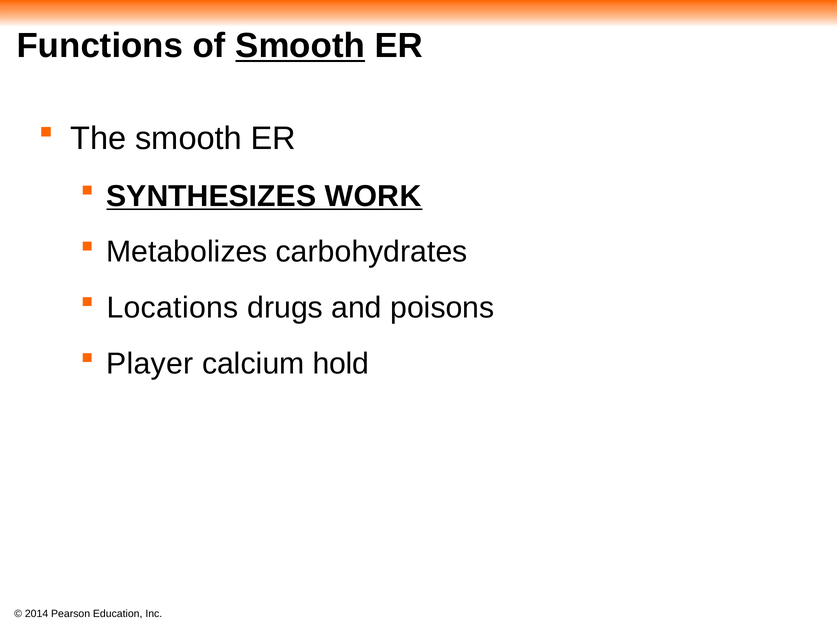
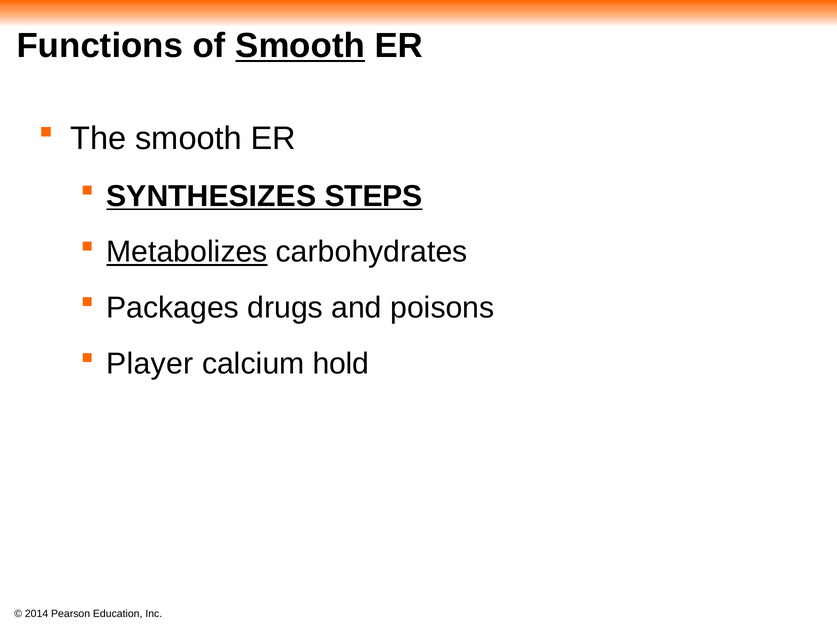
WORK: WORK -> STEPS
Metabolizes underline: none -> present
Locations: Locations -> Packages
